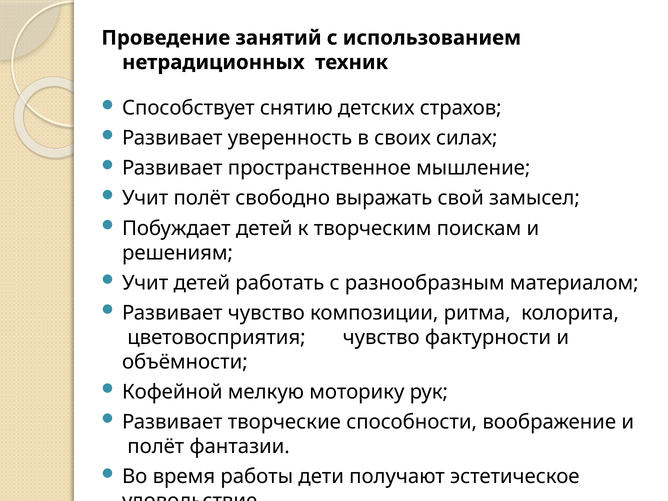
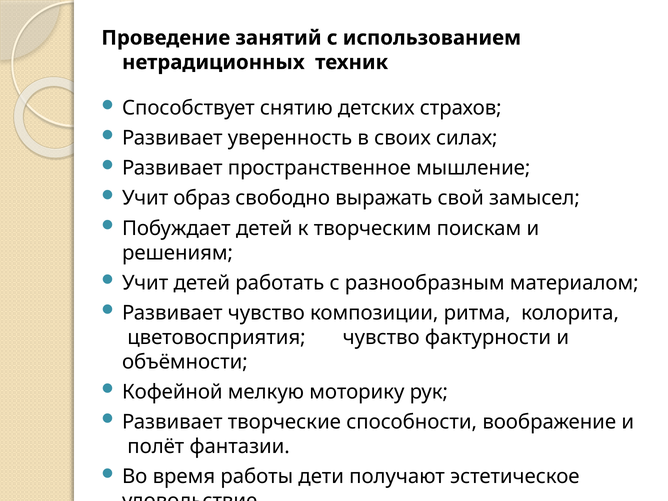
Учит полёт: полёт -> образ
